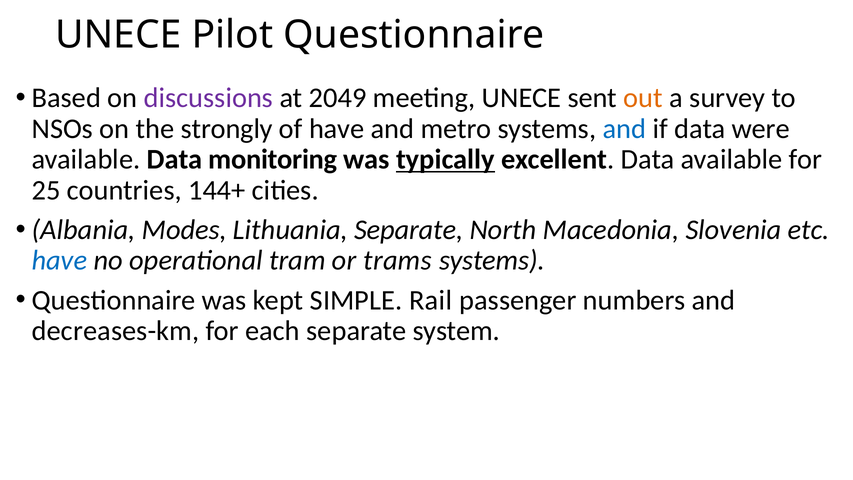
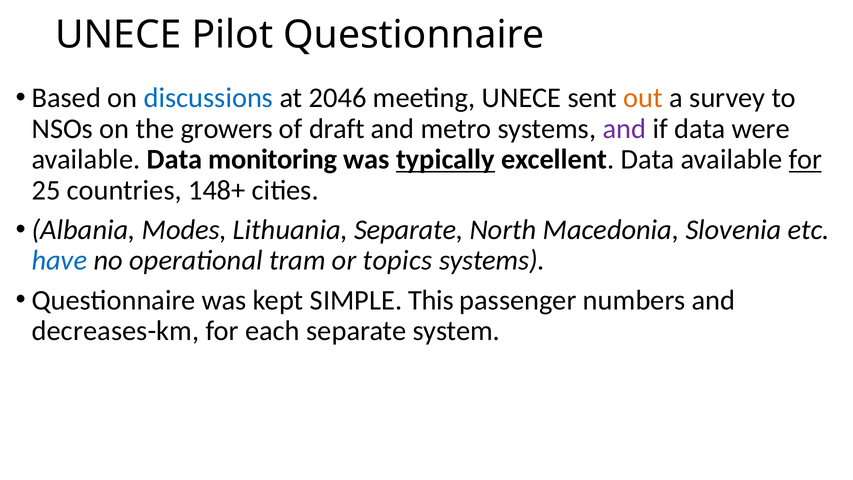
discussions colour: purple -> blue
2049: 2049 -> 2046
strongly: strongly -> growers
of have: have -> draft
and at (624, 129) colour: blue -> purple
for at (805, 159) underline: none -> present
144+: 144+ -> 148+
trams: trams -> topics
Rail: Rail -> This
